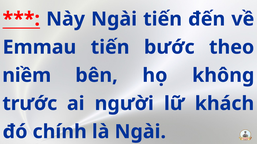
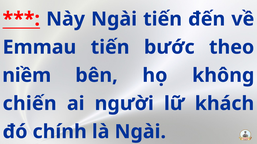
trước: trước -> chiến
